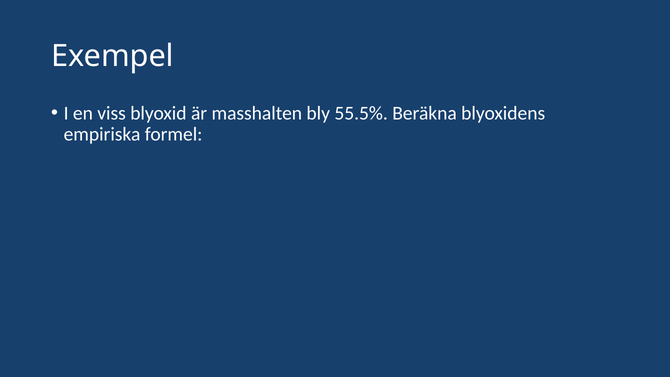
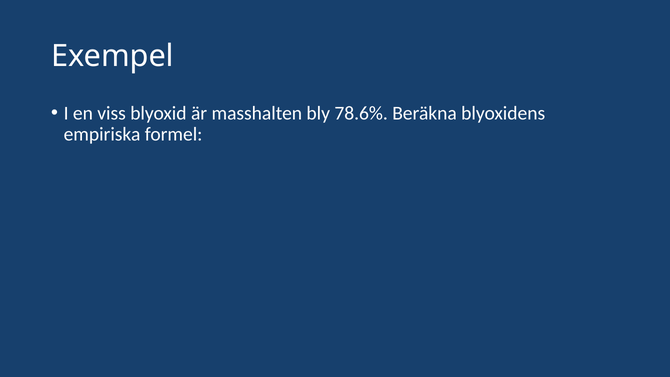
55.5%: 55.5% -> 78.6%
